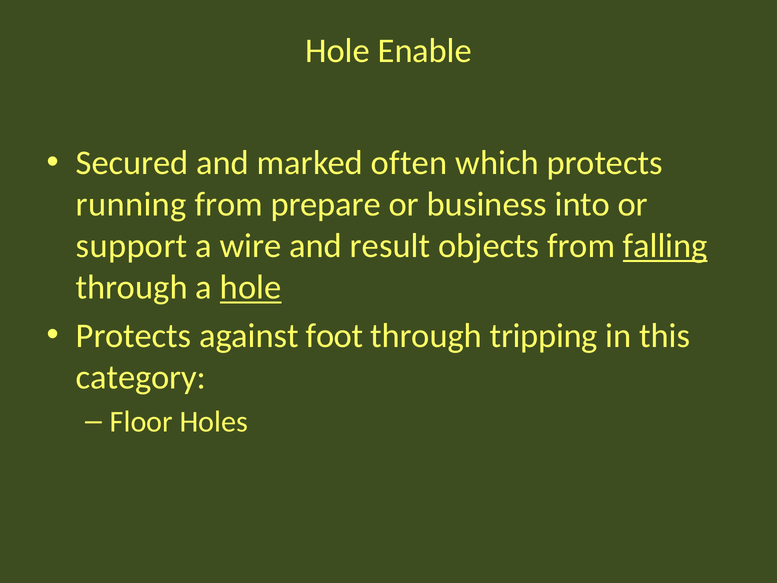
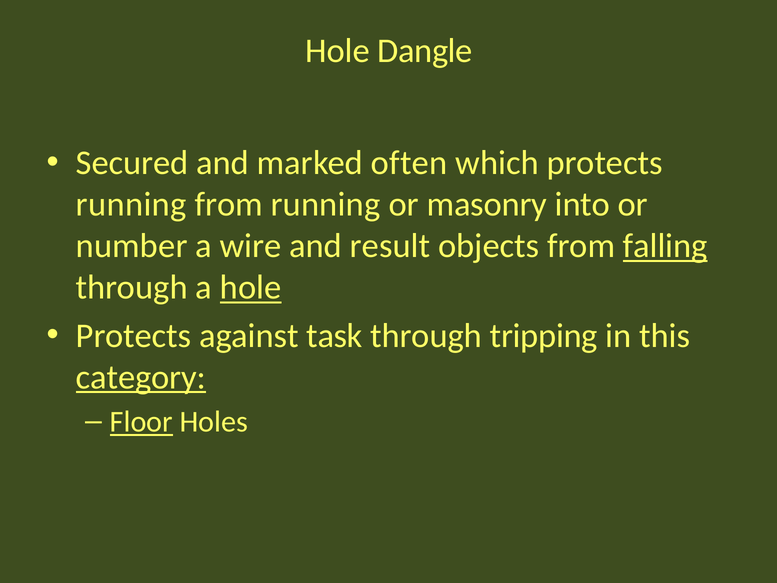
Enable: Enable -> Dangle
from prepare: prepare -> running
business: business -> masonry
support: support -> number
foot: foot -> task
category underline: none -> present
Floor underline: none -> present
